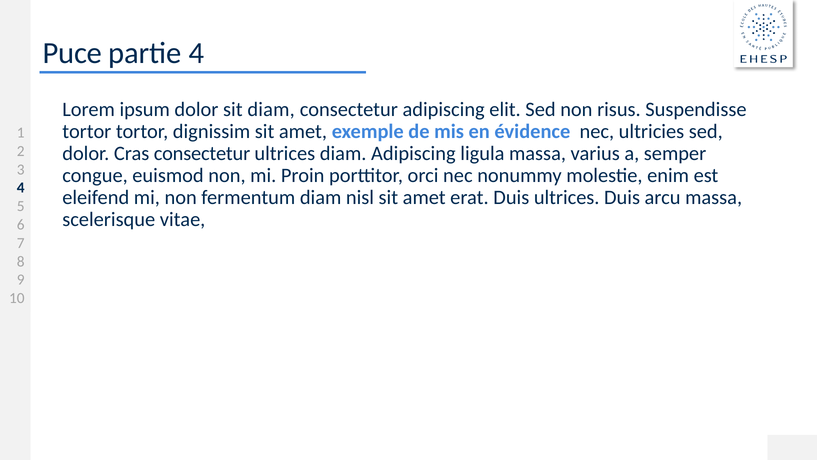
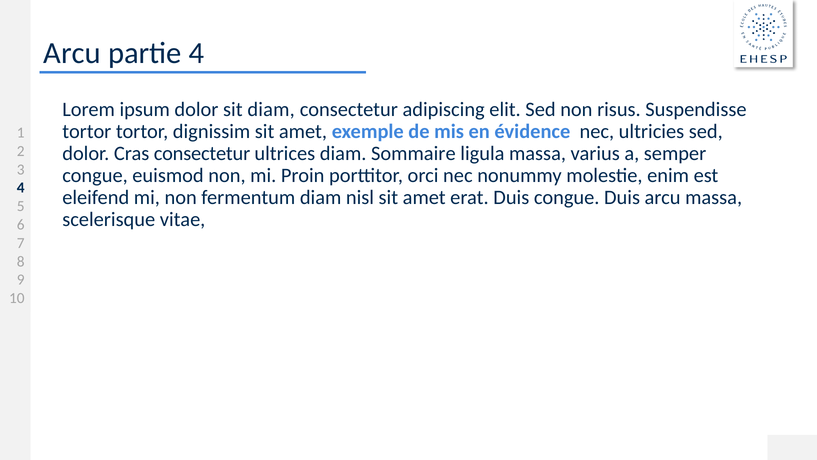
Puce at (72, 53): Puce -> Arcu
diam Adipiscing: Adipiscing -> Sommaire
Duis ultrices: ultrices -> congue
